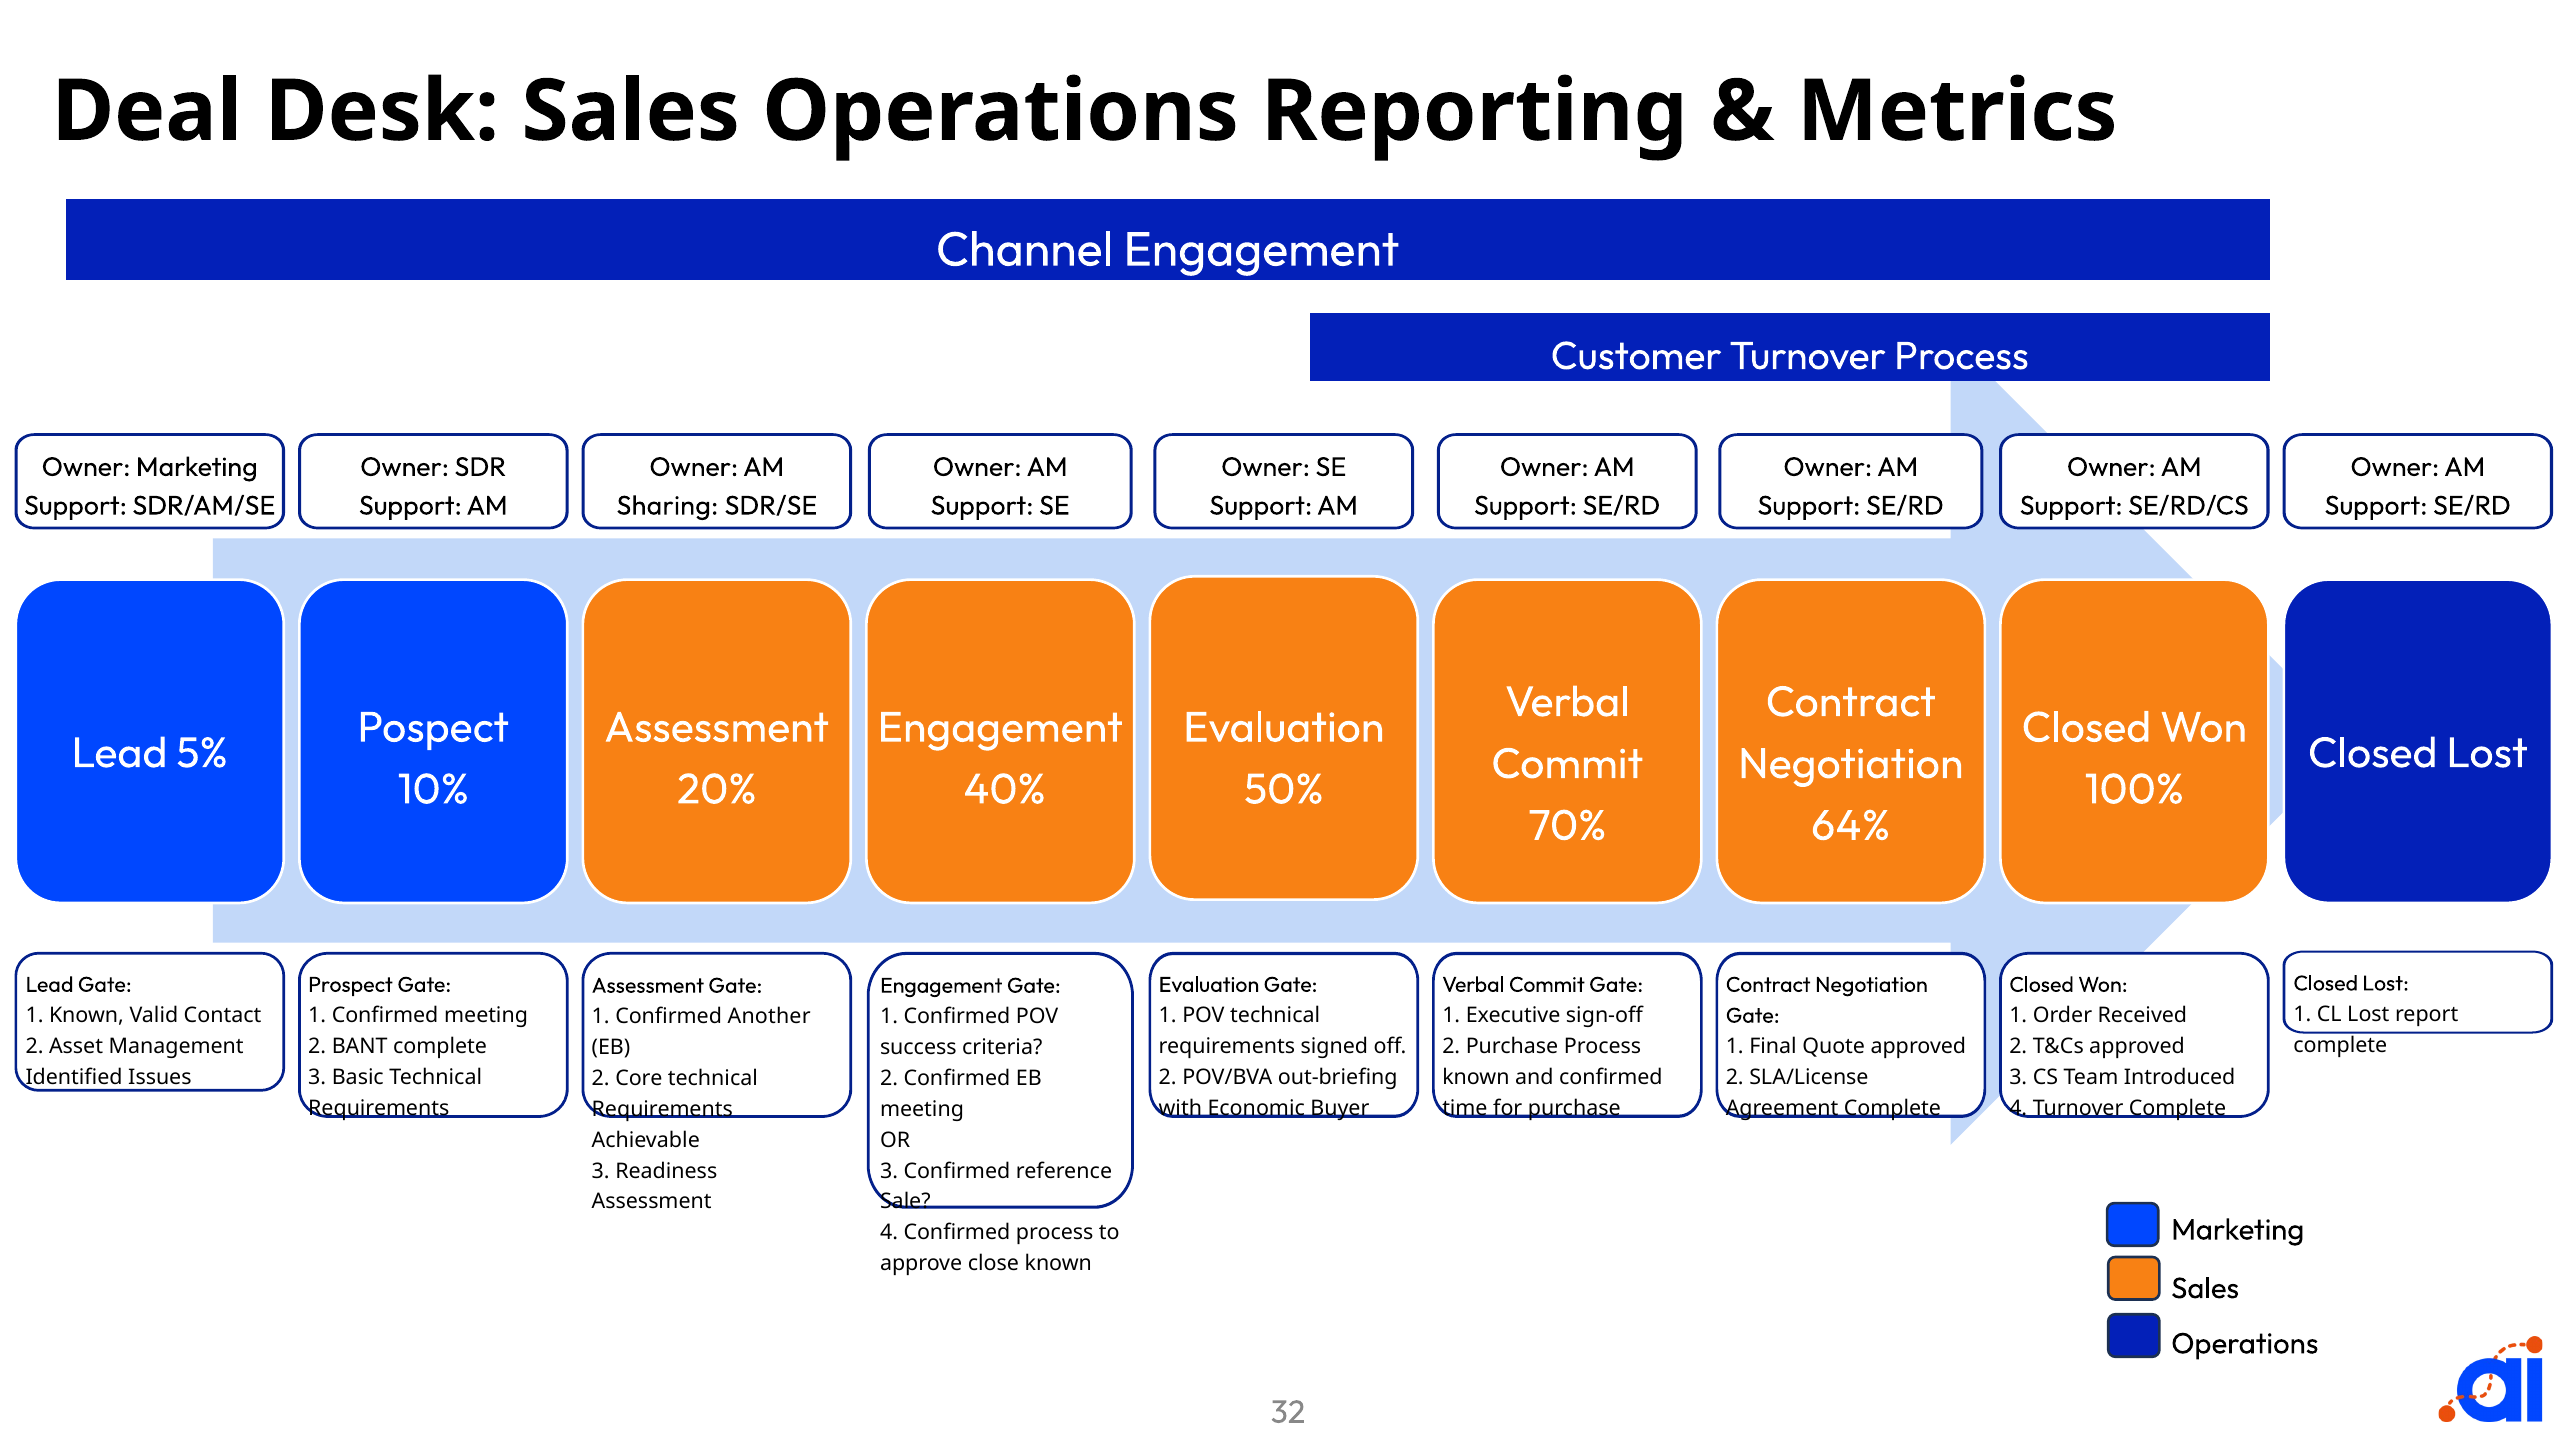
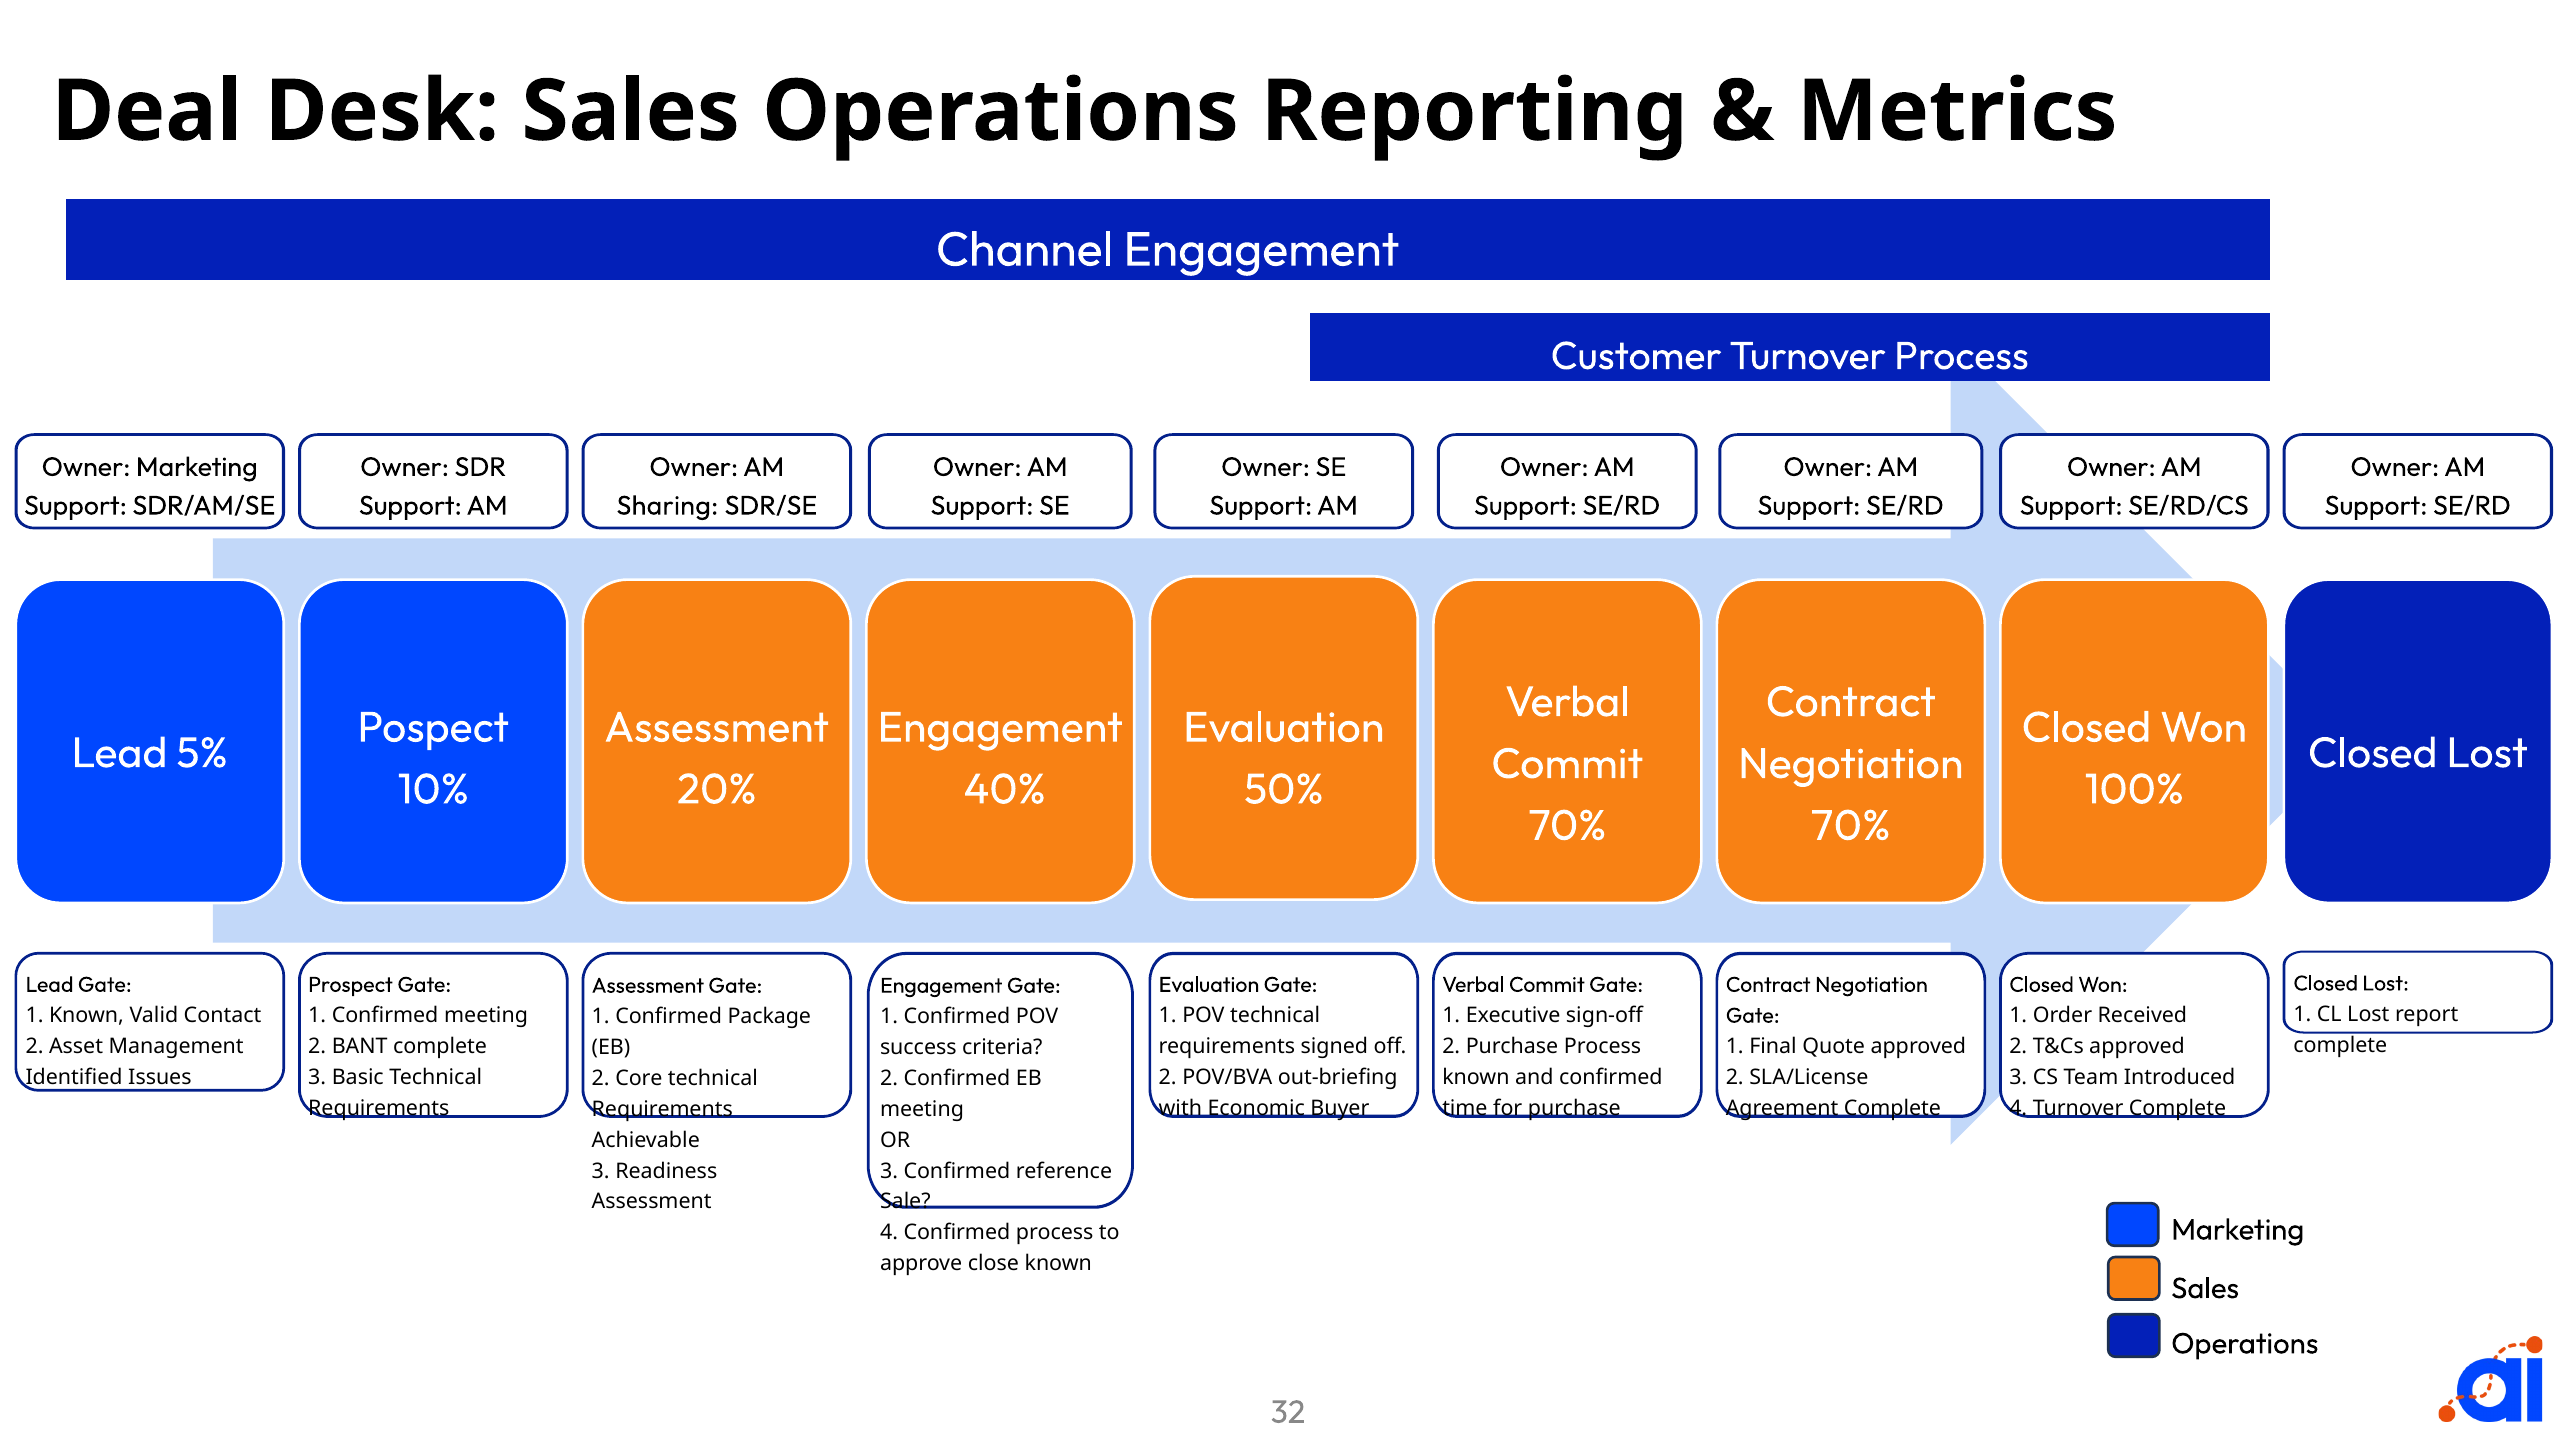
64% at (1851, 826): 64% -> 70%
Another: Another -> Package
